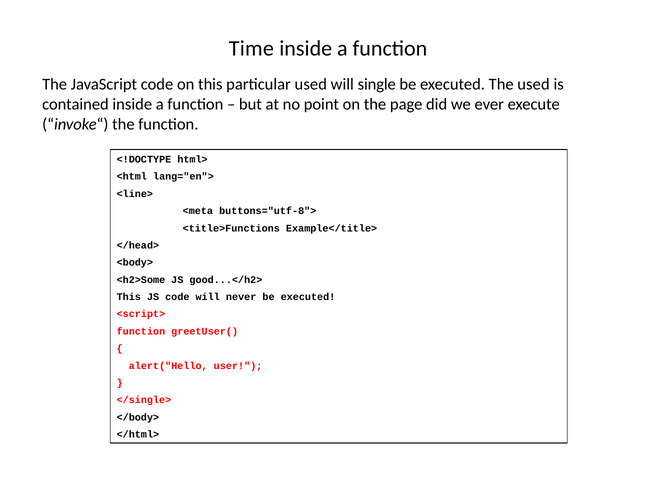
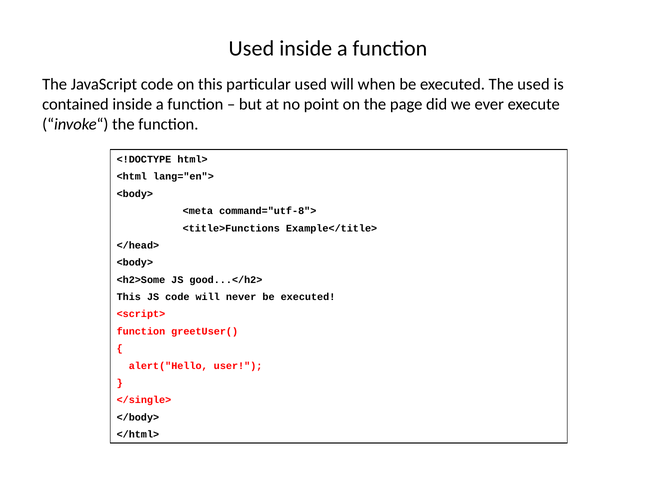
Time at (251, 48): Time -> Used
single: single -> when
<line> at (135, 194): <line> -> <body>
buttons="utf-8">: buttons="utf-8"> -> command="utf-8">
